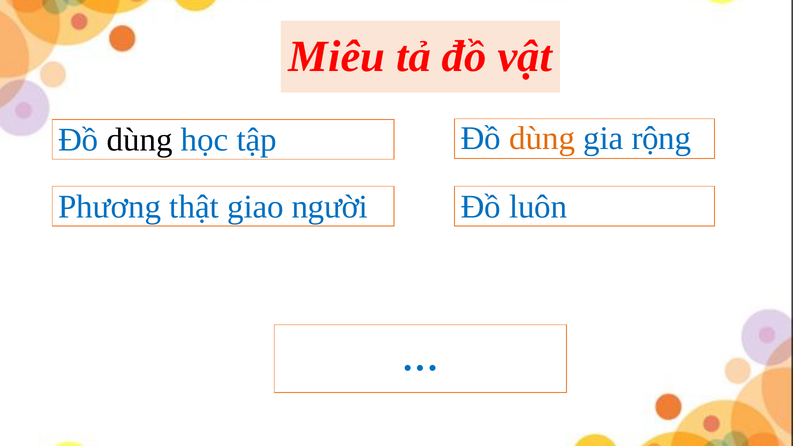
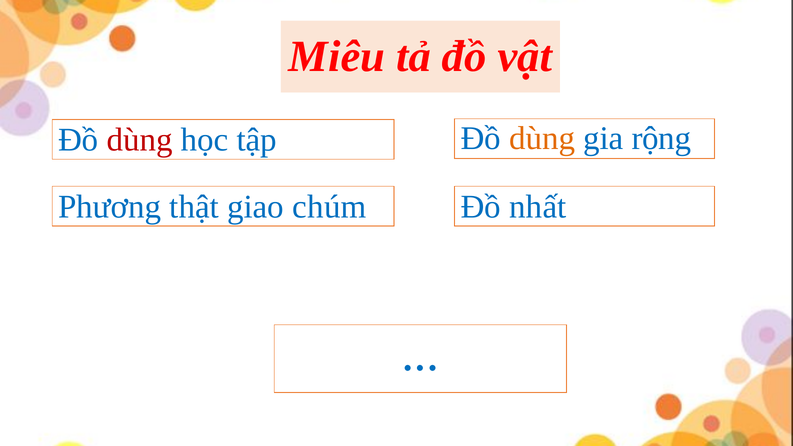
dùng at (140, 140) colour: black -> red
người: người -> chúm
luôn: luôn -> nhất
